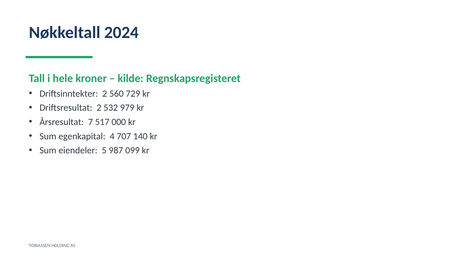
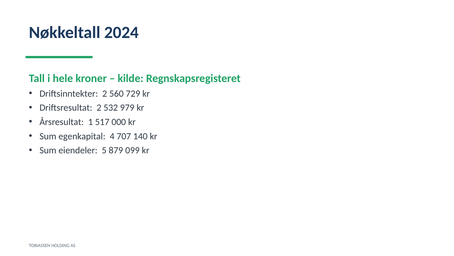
7: 7 -> 1
987: 987 -> 879
